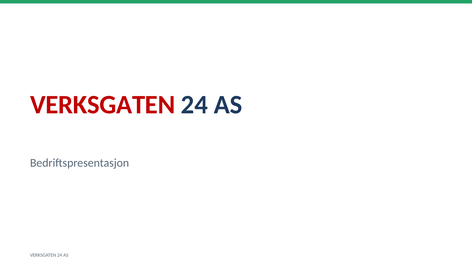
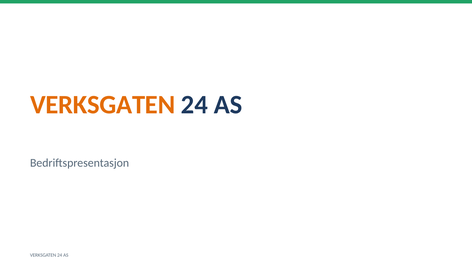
VERKSGATEN at (103, 105) colour: red -> orange
